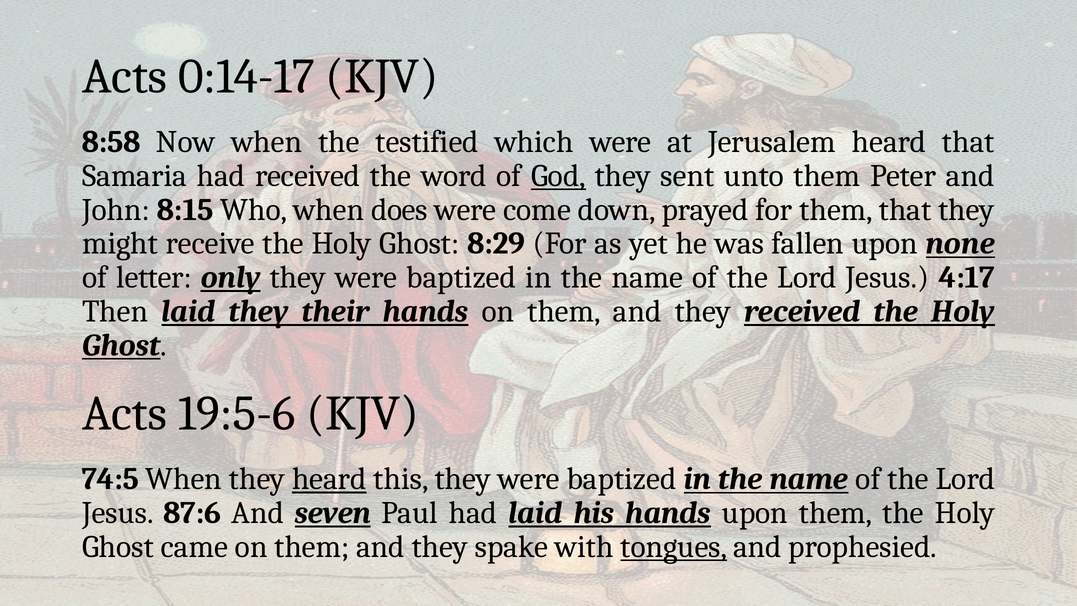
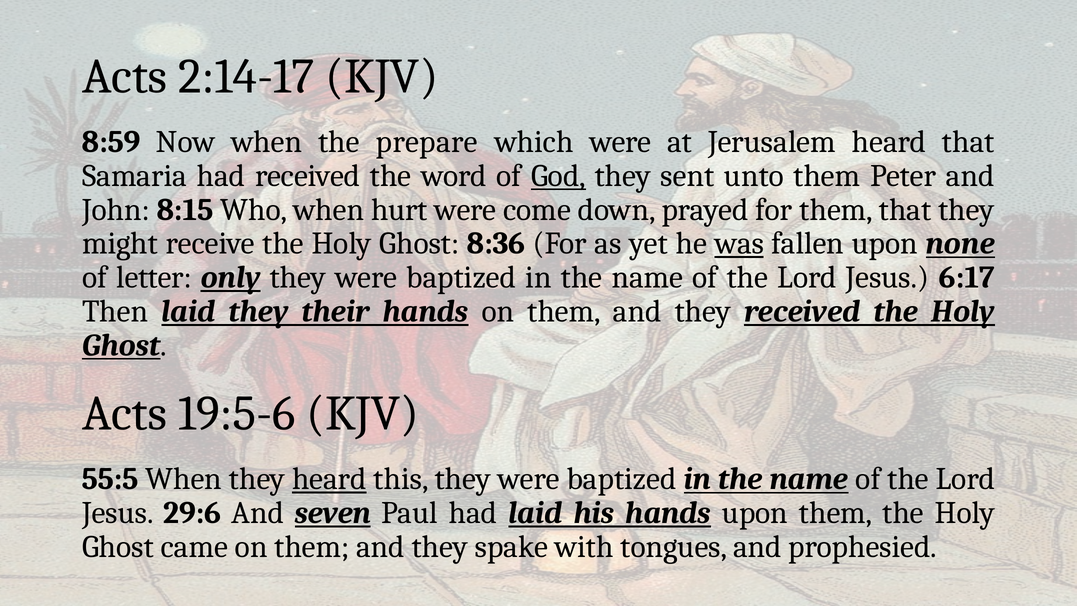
0:14-17: 0:14-17 -> 2:14-17
8:58: 8:58 -> 8:59
testified: testified -> prepare
does: does -> hurt
8:29: 8:29 -> 8:36
was underline: none -> present
4:17: 4:17 -> 6:17
74:5: 74:5 -> 55:5
87:6: 87:6 -> 29:6
tongues underline: present -> none
